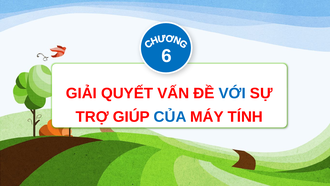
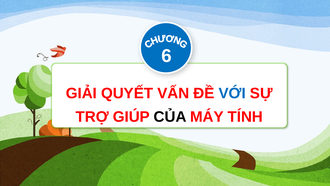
CỦA colour: blue -> black
